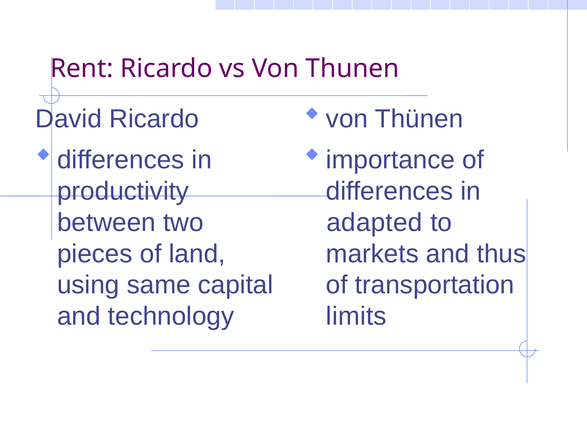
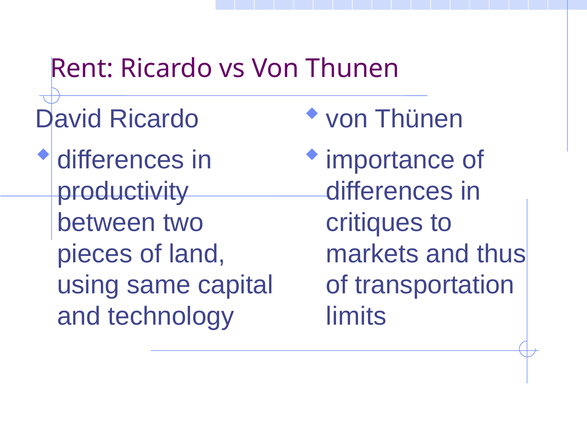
adapted: adapted -> critiques
